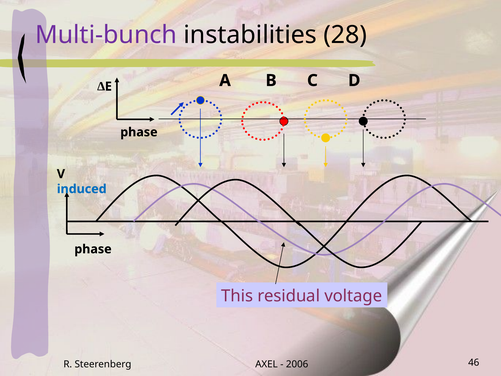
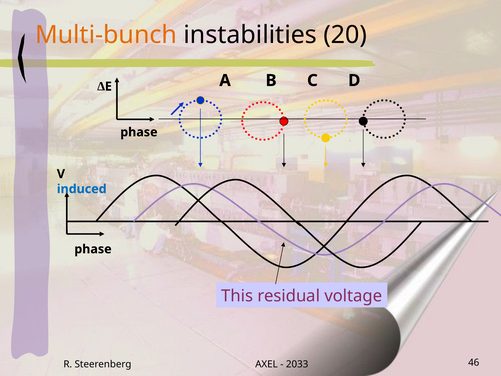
Multi-bunch colour: purple -> orange
28: 28 -> 20
2006: 2006 -> 2033
